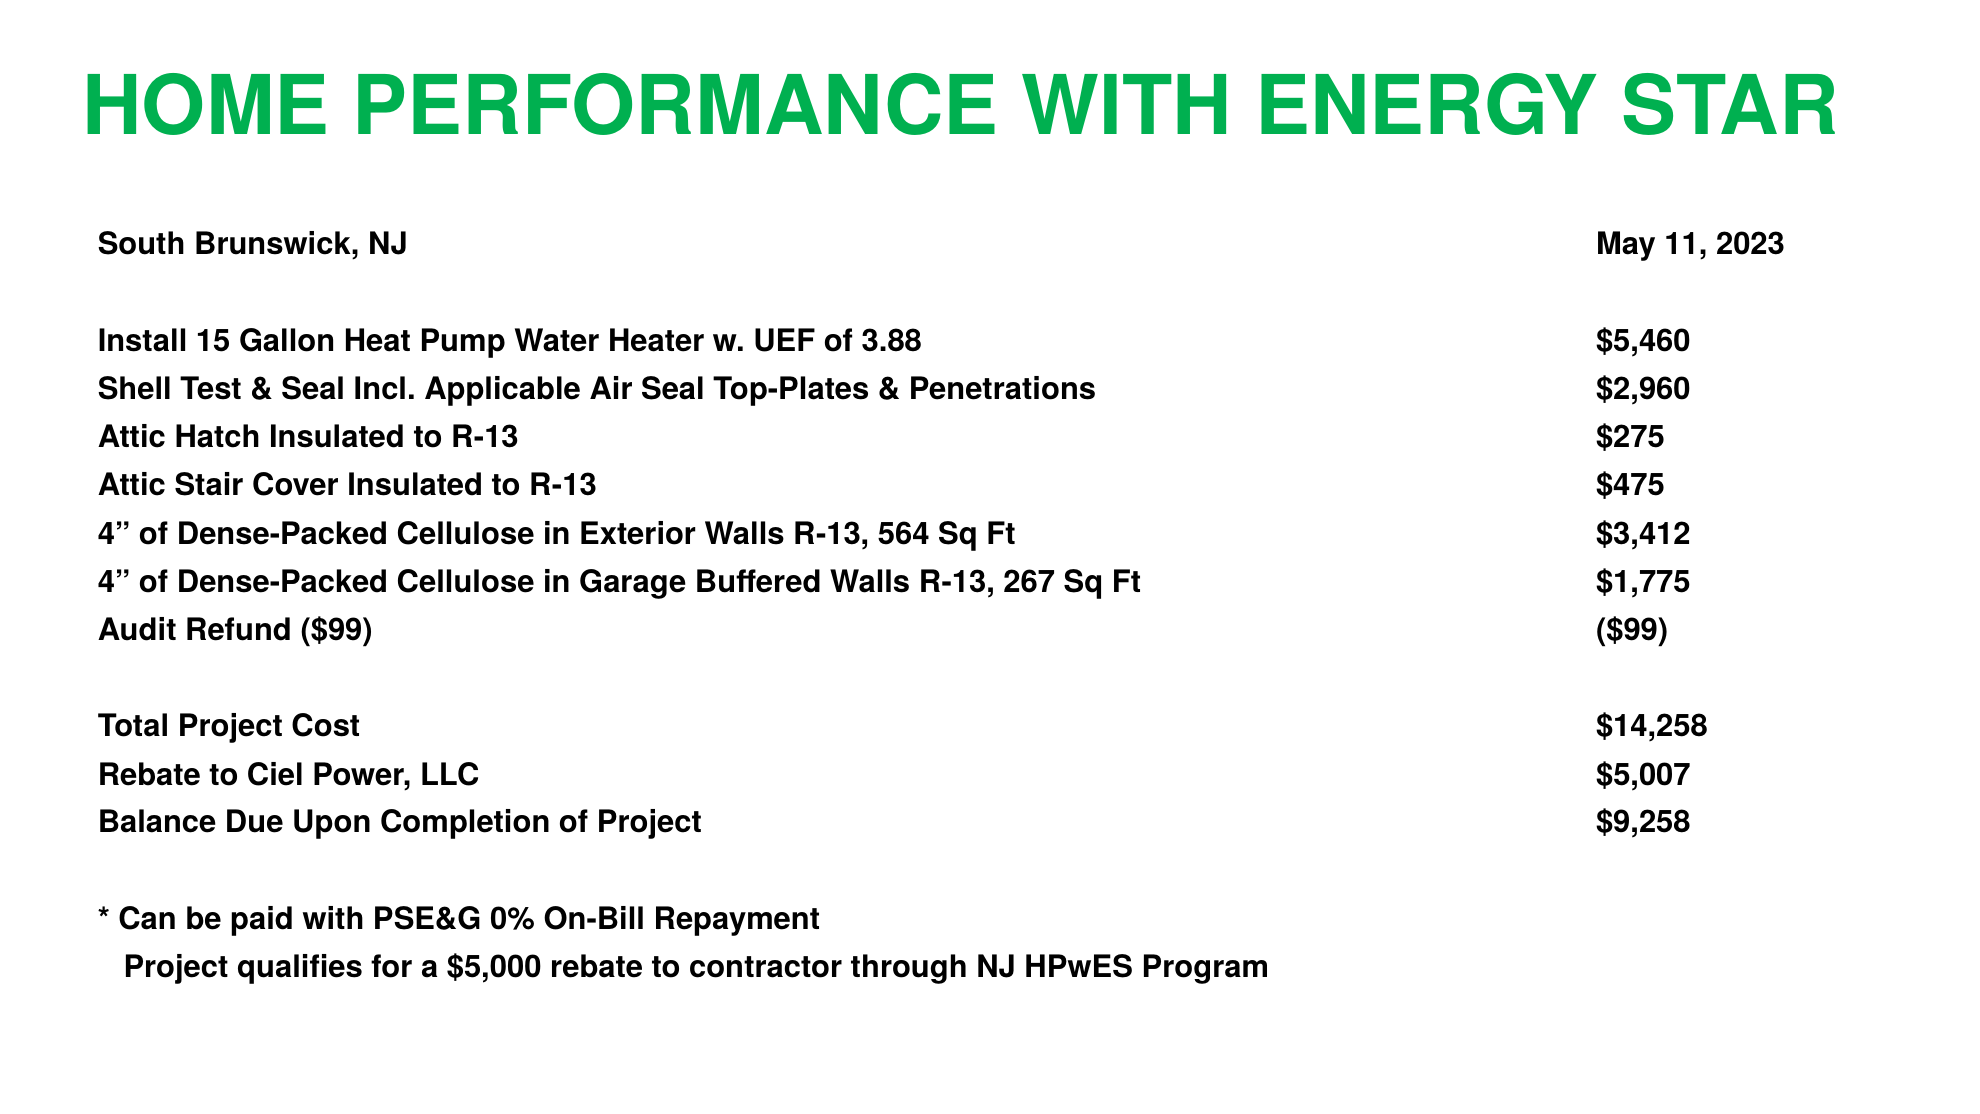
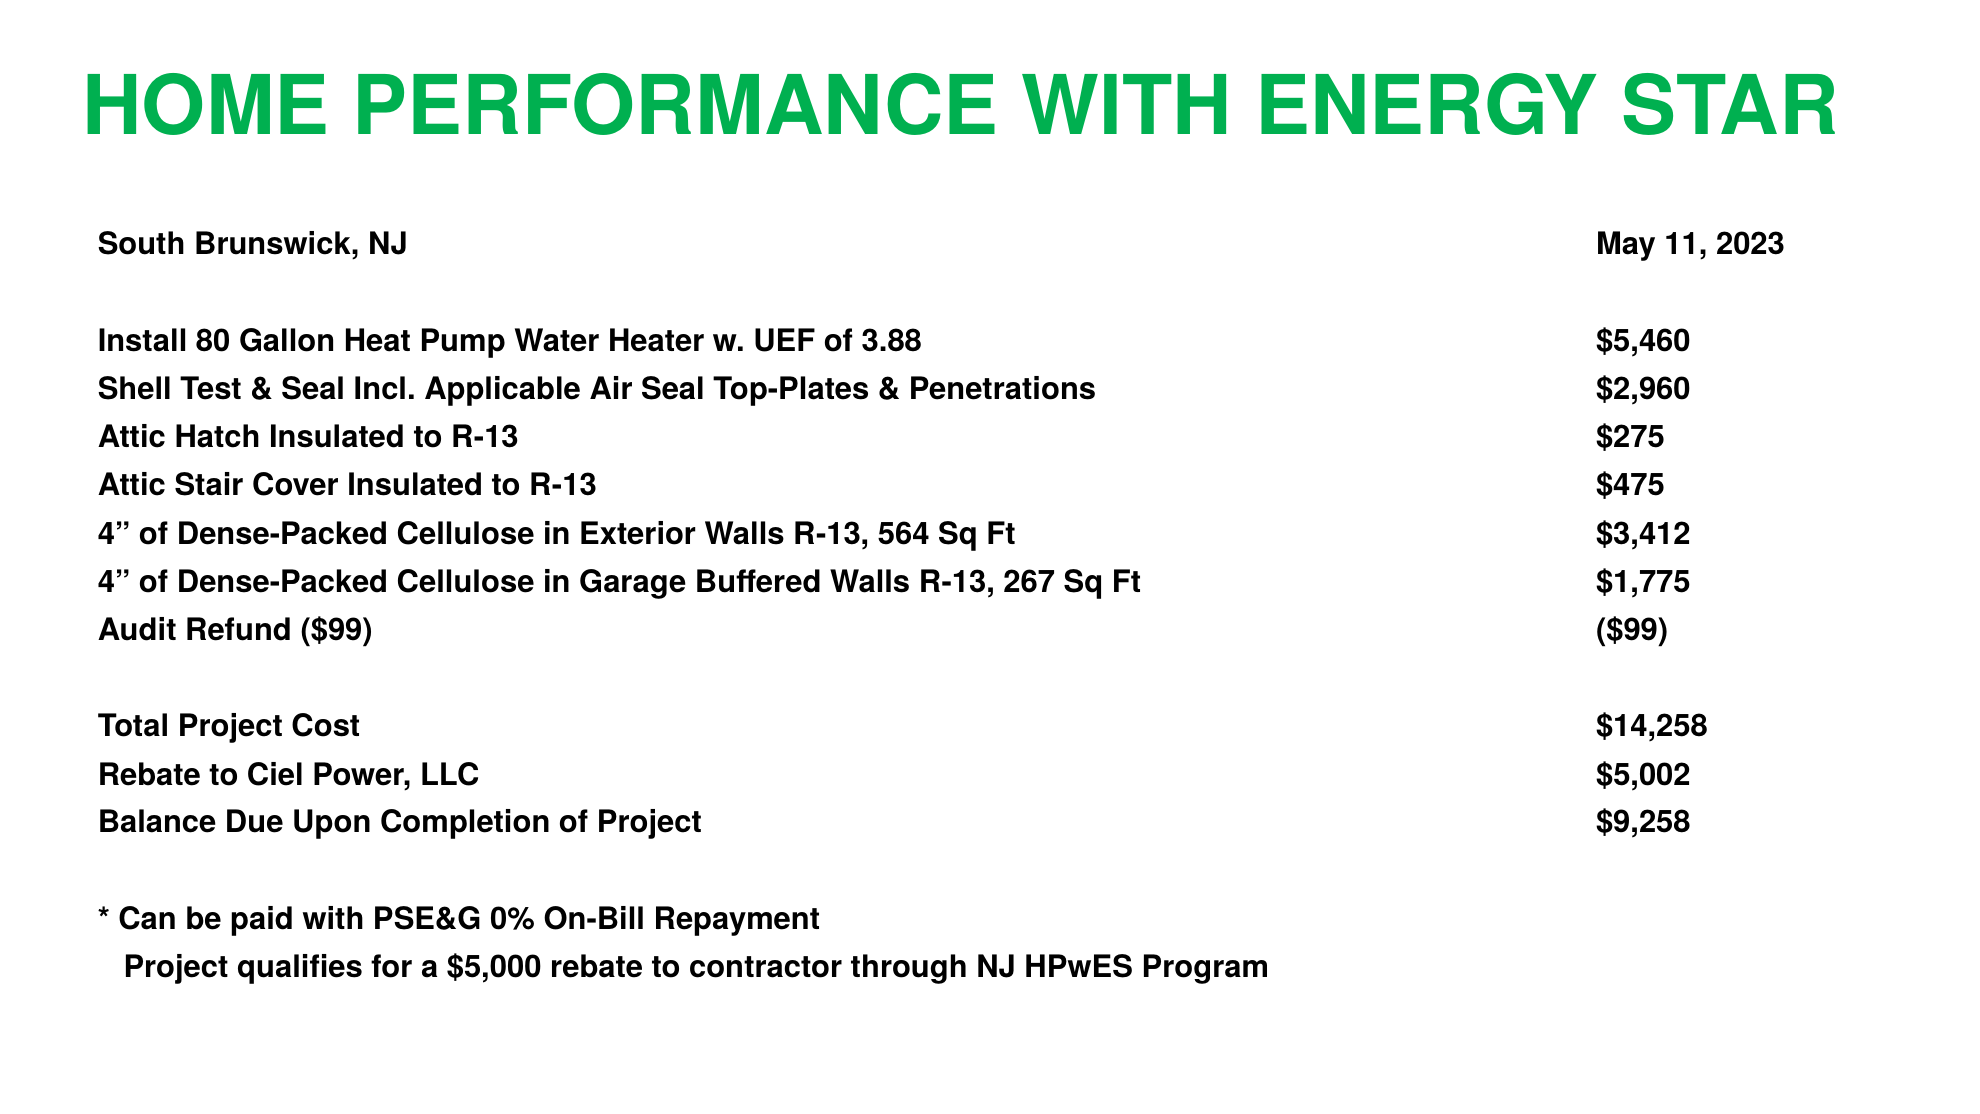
15: 15 -> 80
$5,007: $5,007 -> $5,002
